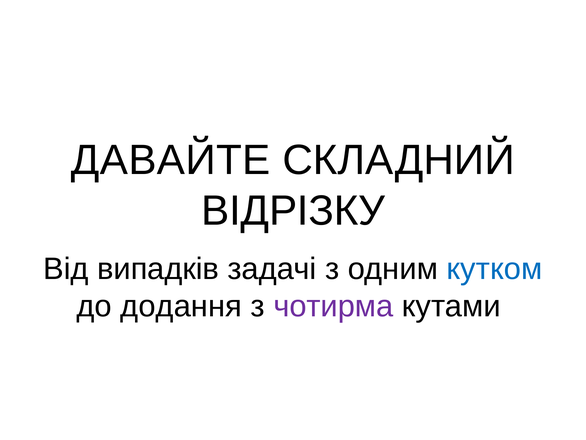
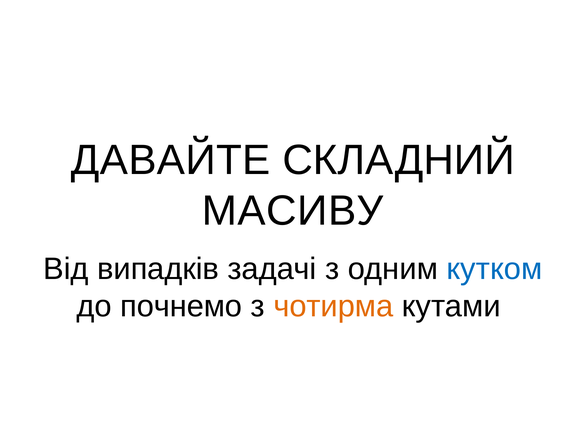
ВІДРІЗКУ: ВІДРІЗКУ -> МАСИВУ
додання: додання -> почнемо
чотирма colour: purple -> orange
